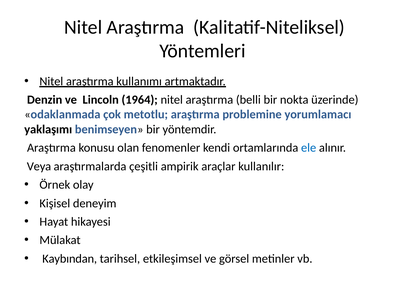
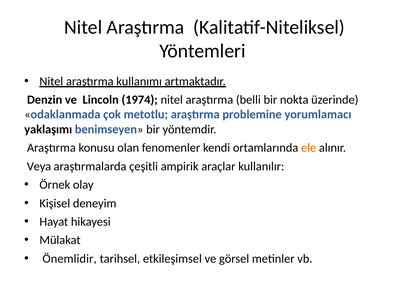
1964: 1964 -> 1974
ele colour: blue -> orange
Kaybından: Kaybından -> Önemlidir
